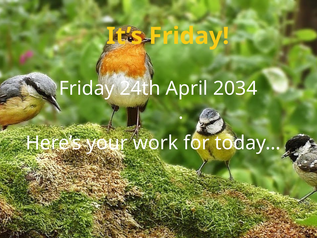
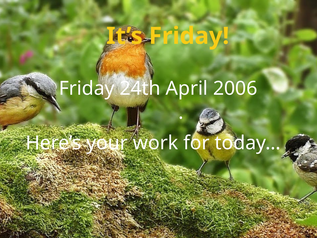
2034: 2034 -> 2006
